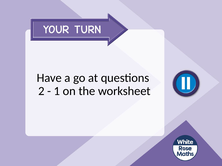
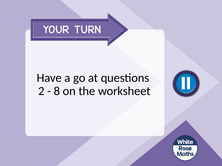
1: 1 -> 8
